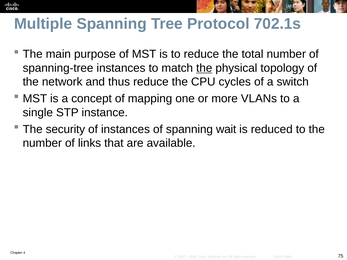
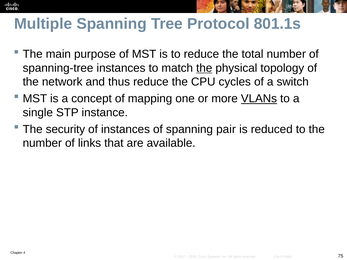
702.1s: 702.1s -> 801.1s
VLANs underline: none -> present
wait: wait -> pair
